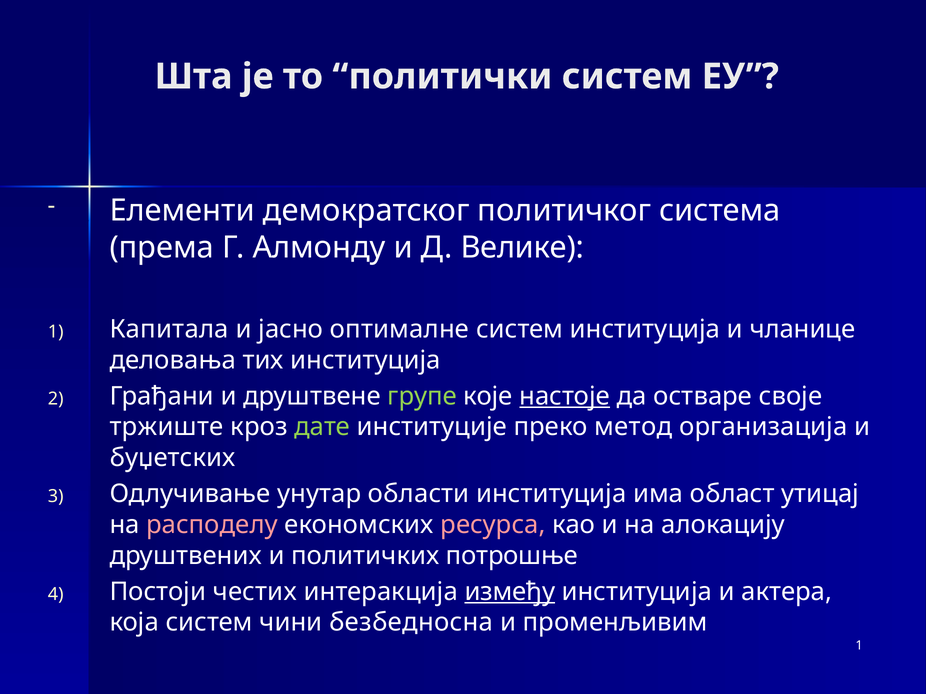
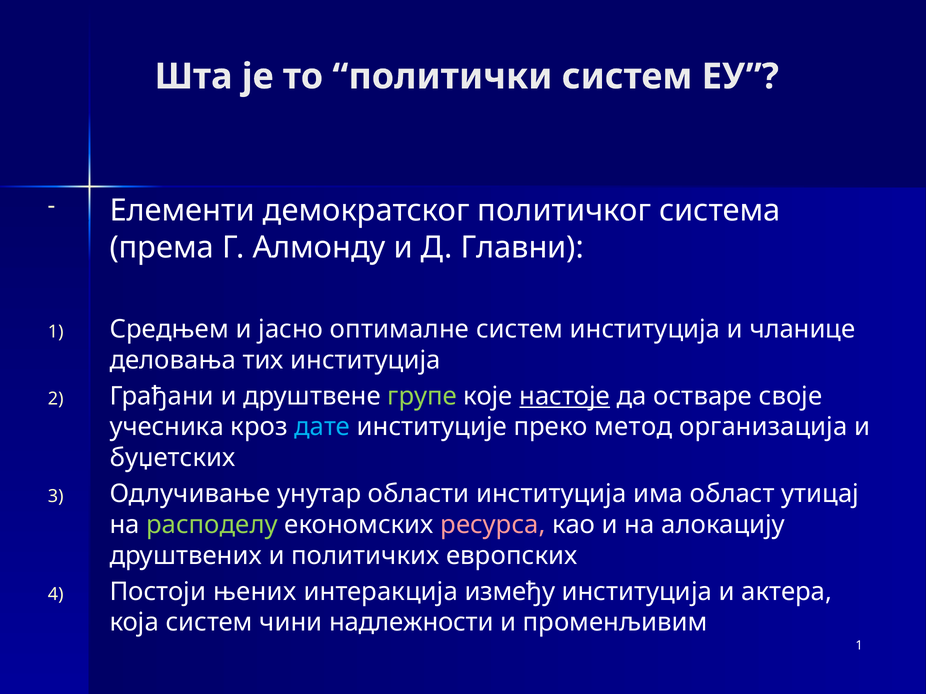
Велике: Велике -> Главни
Капитала: Капитала -> Средњем
тржиште: тржиште -> учесника
дате colour: light green -> light blue
расподелу colour: pink -> light green
потрошње: потрошње -> европских
честих: честих -> њених
између underline: present -> none
безбедносна: безбедносна -> надлежности
